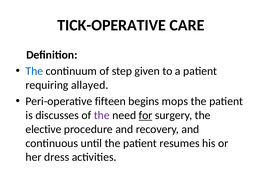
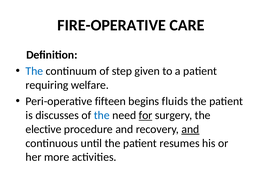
TICK-OPERATIVE: TICK-OPERATIVE -> FIRE-OPERATIVE
allayed: allayed -> welfare
mops: mops -> fluids
the at (102, 116) colour: purple -> blue
and at (190, 130) underline: none -> present
dress: dress -> more
